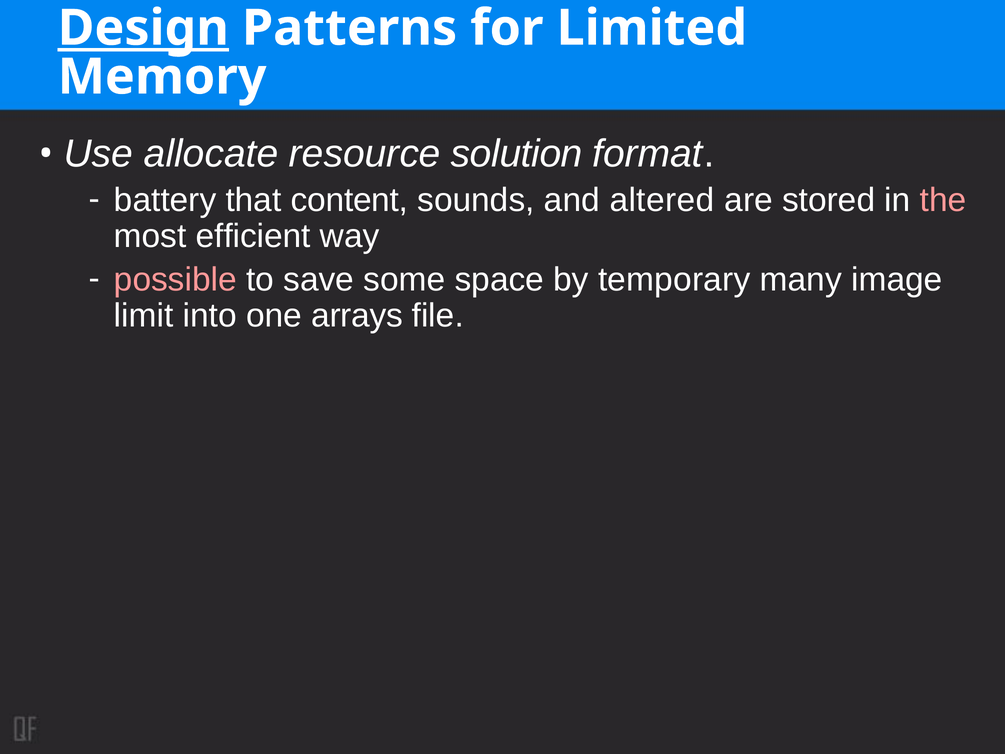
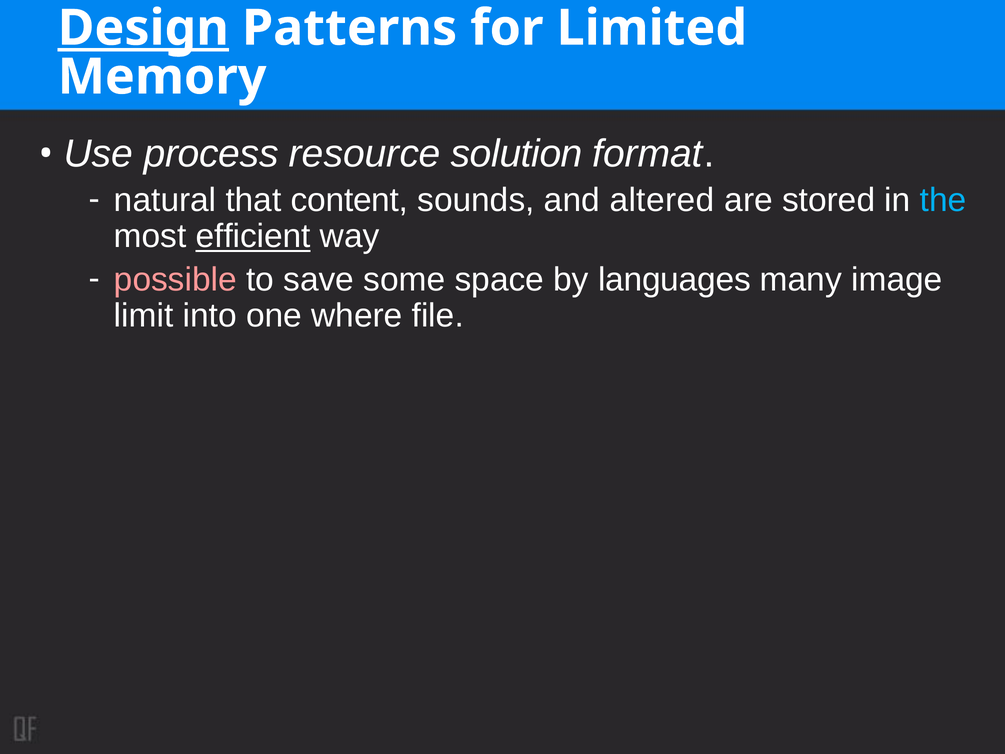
allocate: allocate -> process
battery: battery -> natural
the colour: pink -> light blue
efficient underline: none -> present
temporary: temporary -> languages
arrays: arrays -> where
